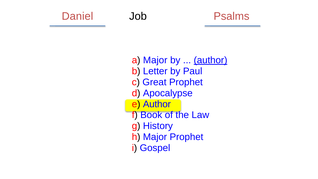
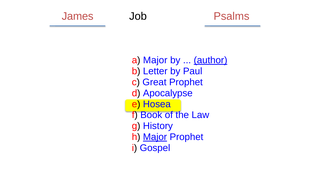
Daniel: Daniel -> James
e Author: Author -> Hosea
Major at (155, 137) underline: none -> present
